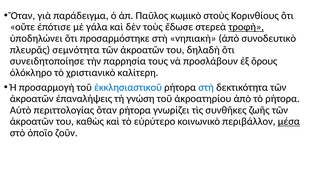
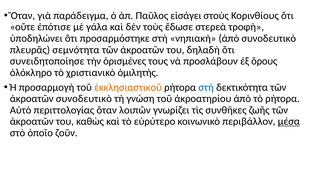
κωμικὸ: κωμικὸ -> εἰσάγει
τροφὴ underline: present -> none
παρρησία: παρρησία -> ὁρισμένες
καλίτερη: καλίτερη -> ὁμιλητὴς
ἐκκλησιαστικοῦ colour: blue -> orange
ἀκροατῶν ἐπαναλήψεις: ἐπαναλήψεις -> συνοδευτικὸ
ὅταν ρήτορα: ρήτορα -> λοιπῶν
